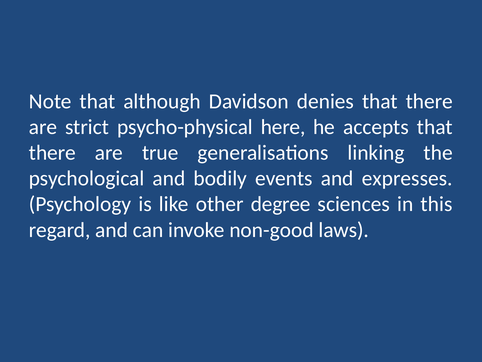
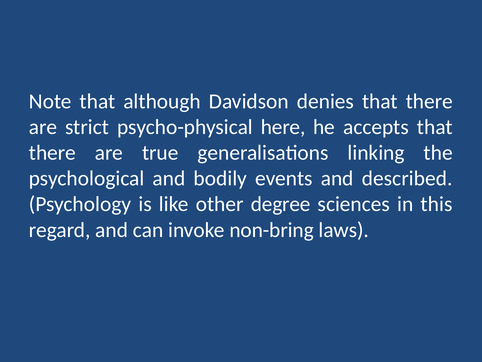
expresses: expresses -> described
non-good: non-good -> non-bring
